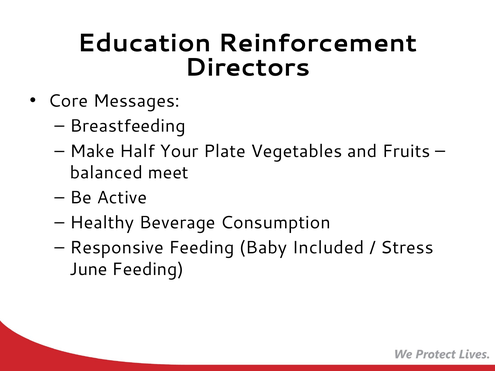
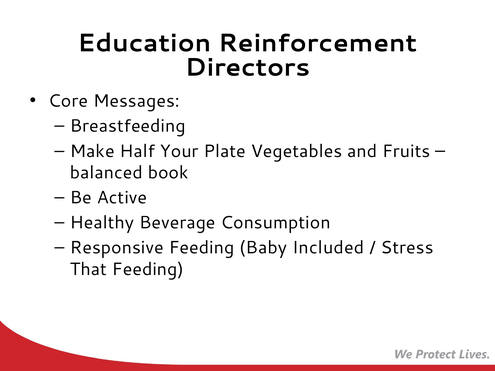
meet: meet -> book
June: June -> That
